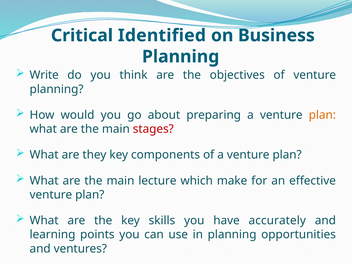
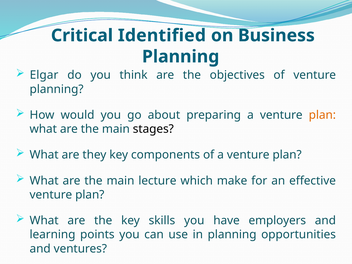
Write: Write -> Elgar
stages colour: red -> black
accurately: accurately -> employers
